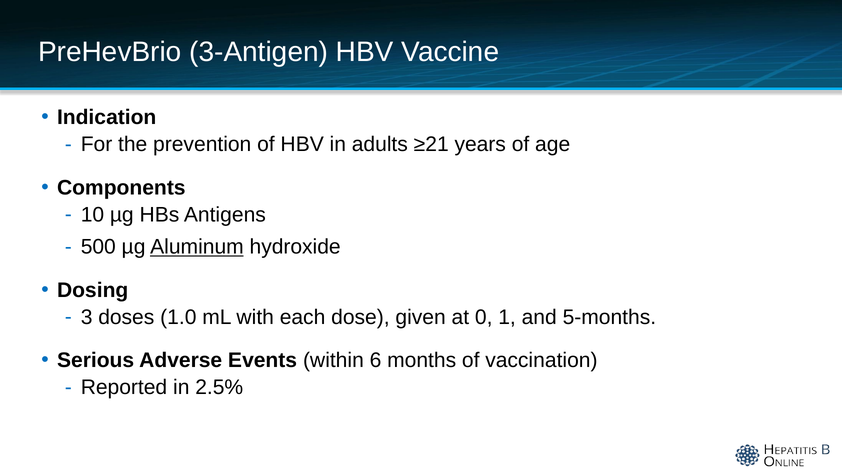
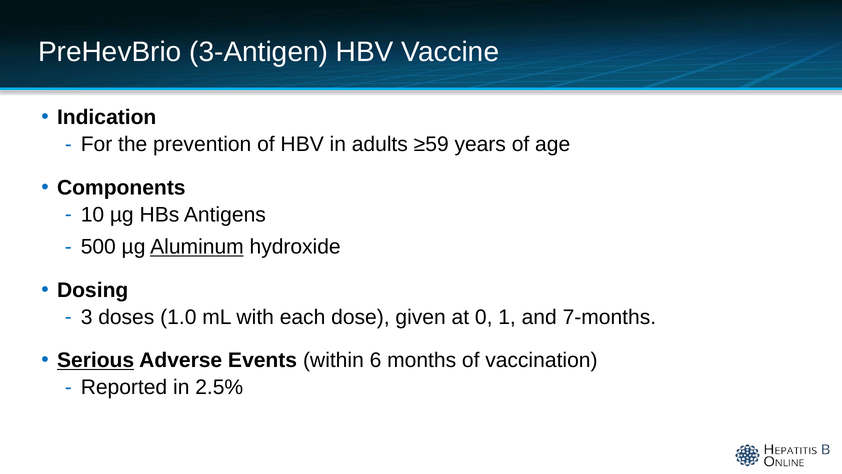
≥21: ≥21 -> ≥59
5-months: 5-months -> 7-months
Serious underline: none -> present
